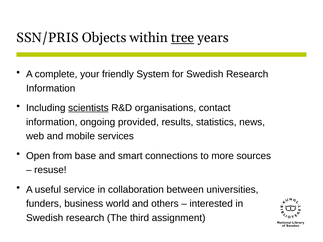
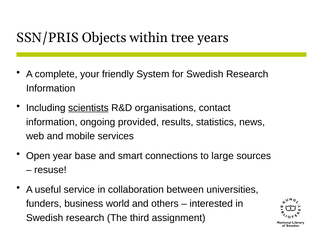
tree underline: present -> none
from: from -> year
more: more -> large
